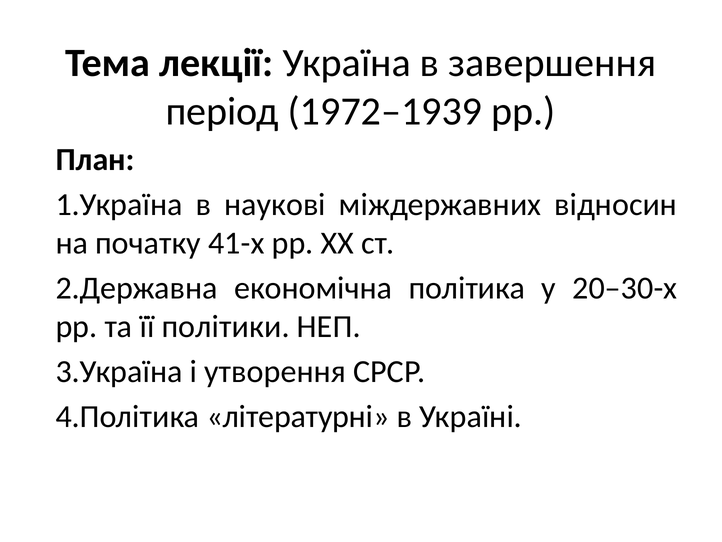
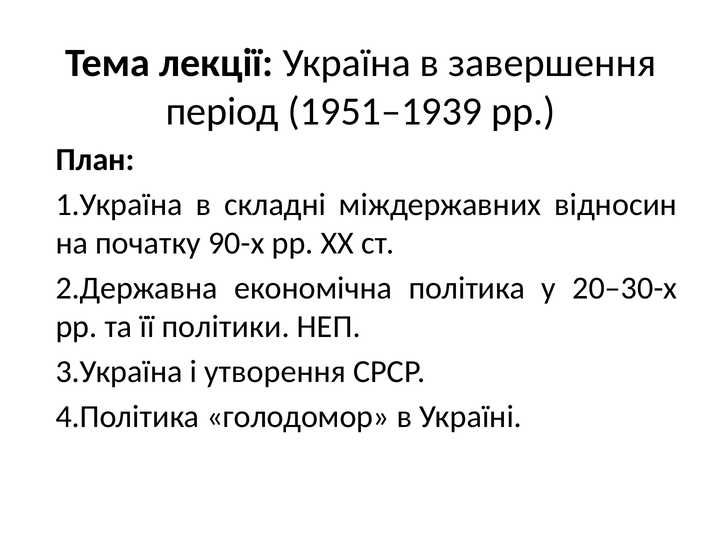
1972–1939: 1972–1939 -> 1951–1939
наукові: наукові -> складні
41-х: 41-х -> 90-х
літературні: літературні -> голодомор
